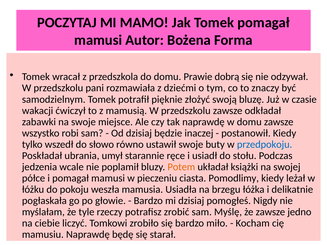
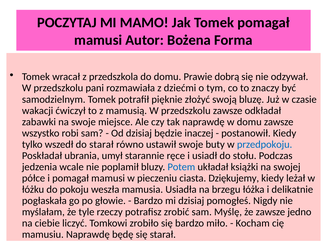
do słowo: słowo -> starał
Potem colour: orange -> blue
Pomodlimy: Pomodlimy -> Dziękujemy
